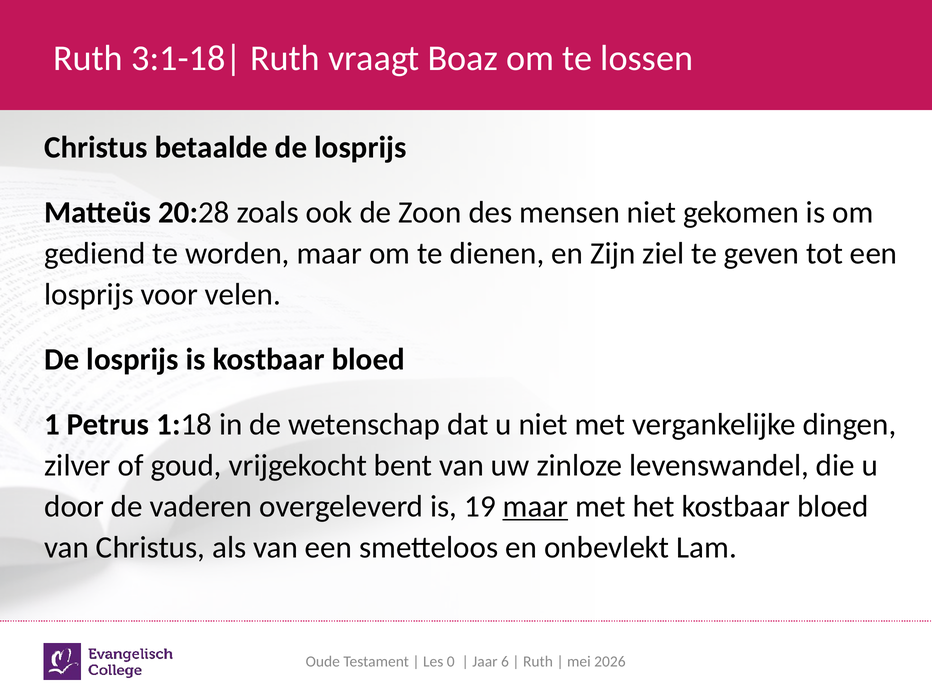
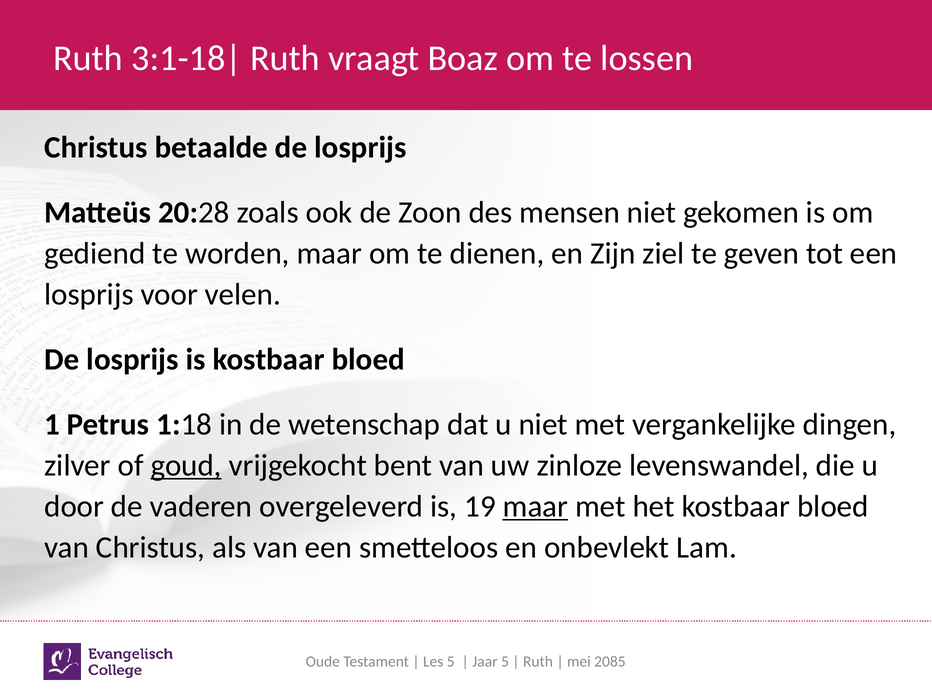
goud underline: none -> present
Les 0: 0 -> 5
Jaar 6: 6 -> 5
2026: 2026 -> 2085
